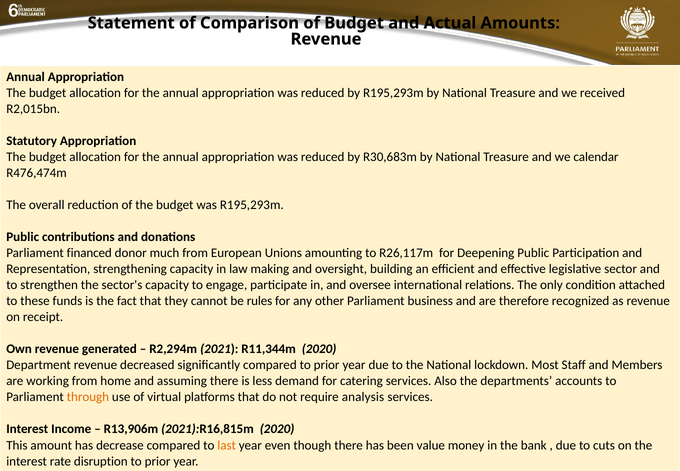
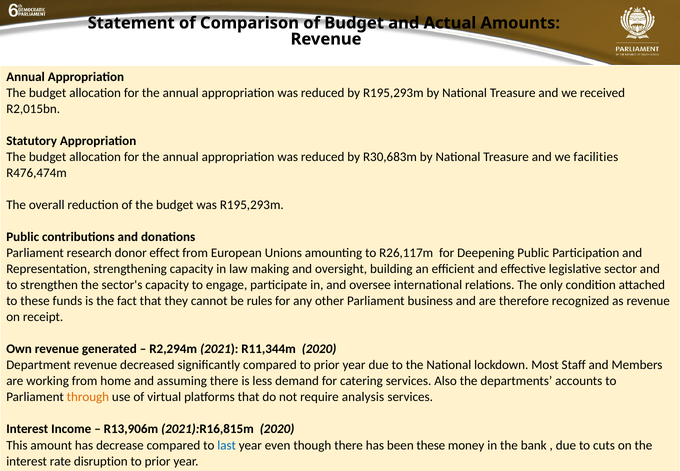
calendar: calendar -> facilities
financed: financed -> research
much: much -> effect
last colour: orange -> blue
been value: value -> these
